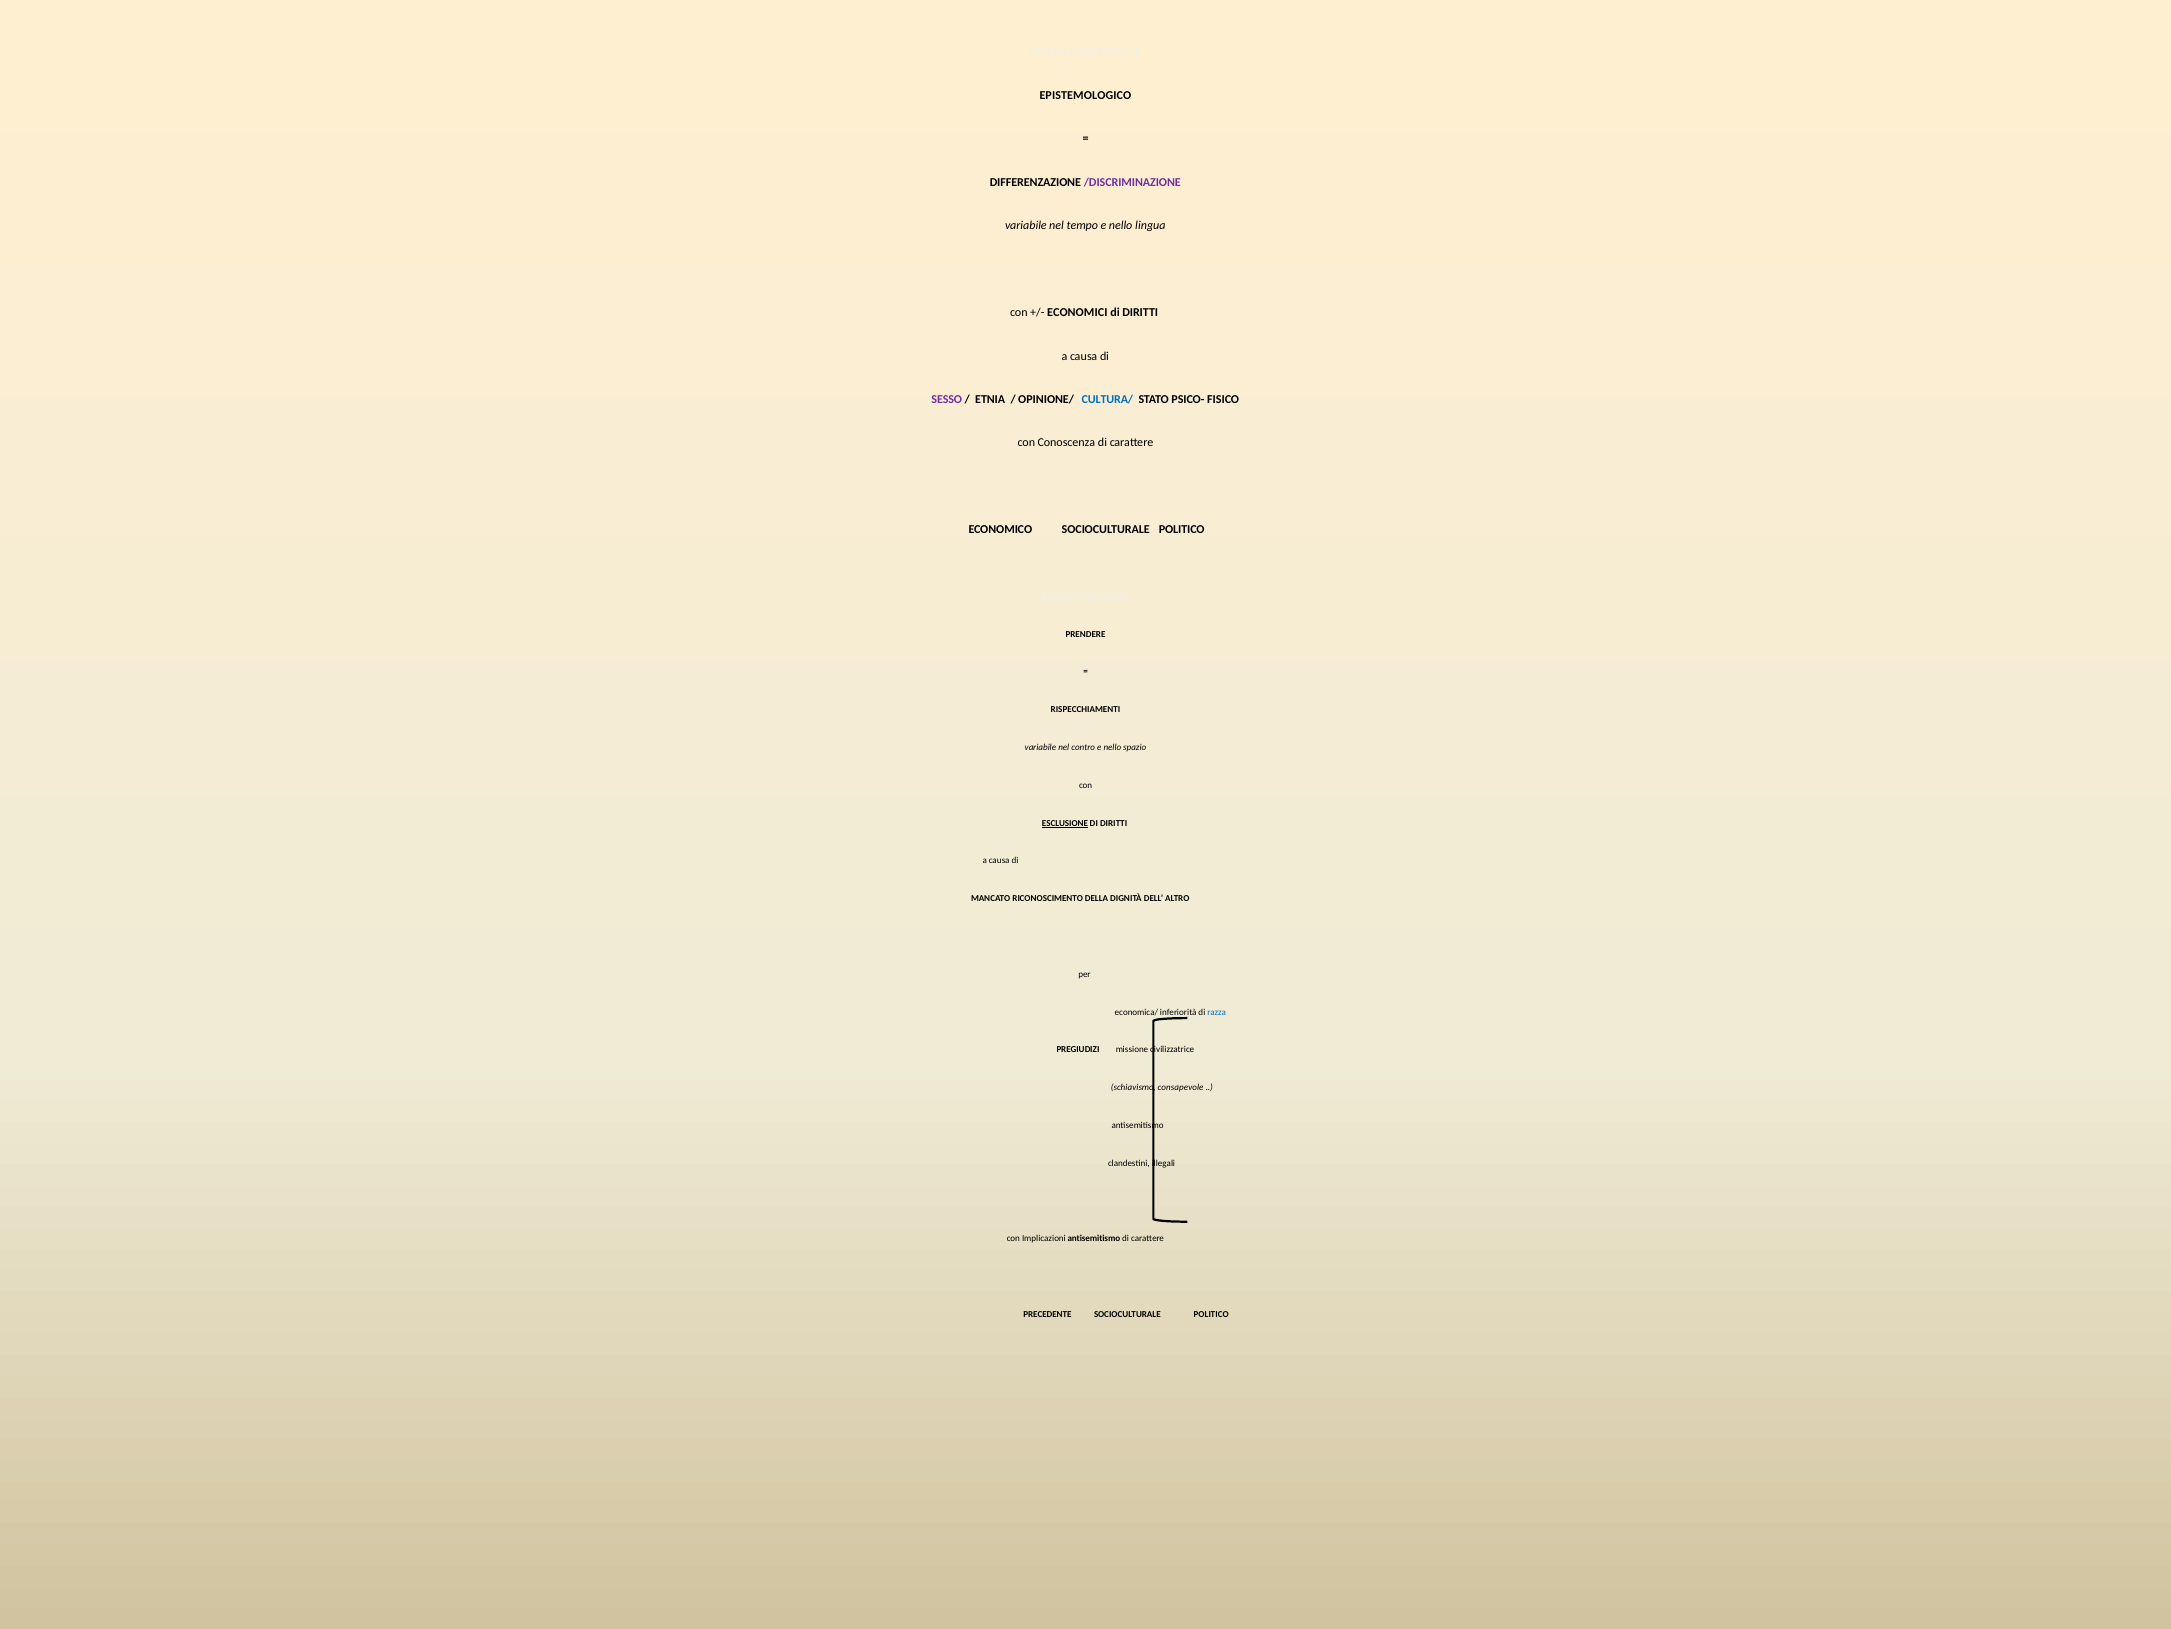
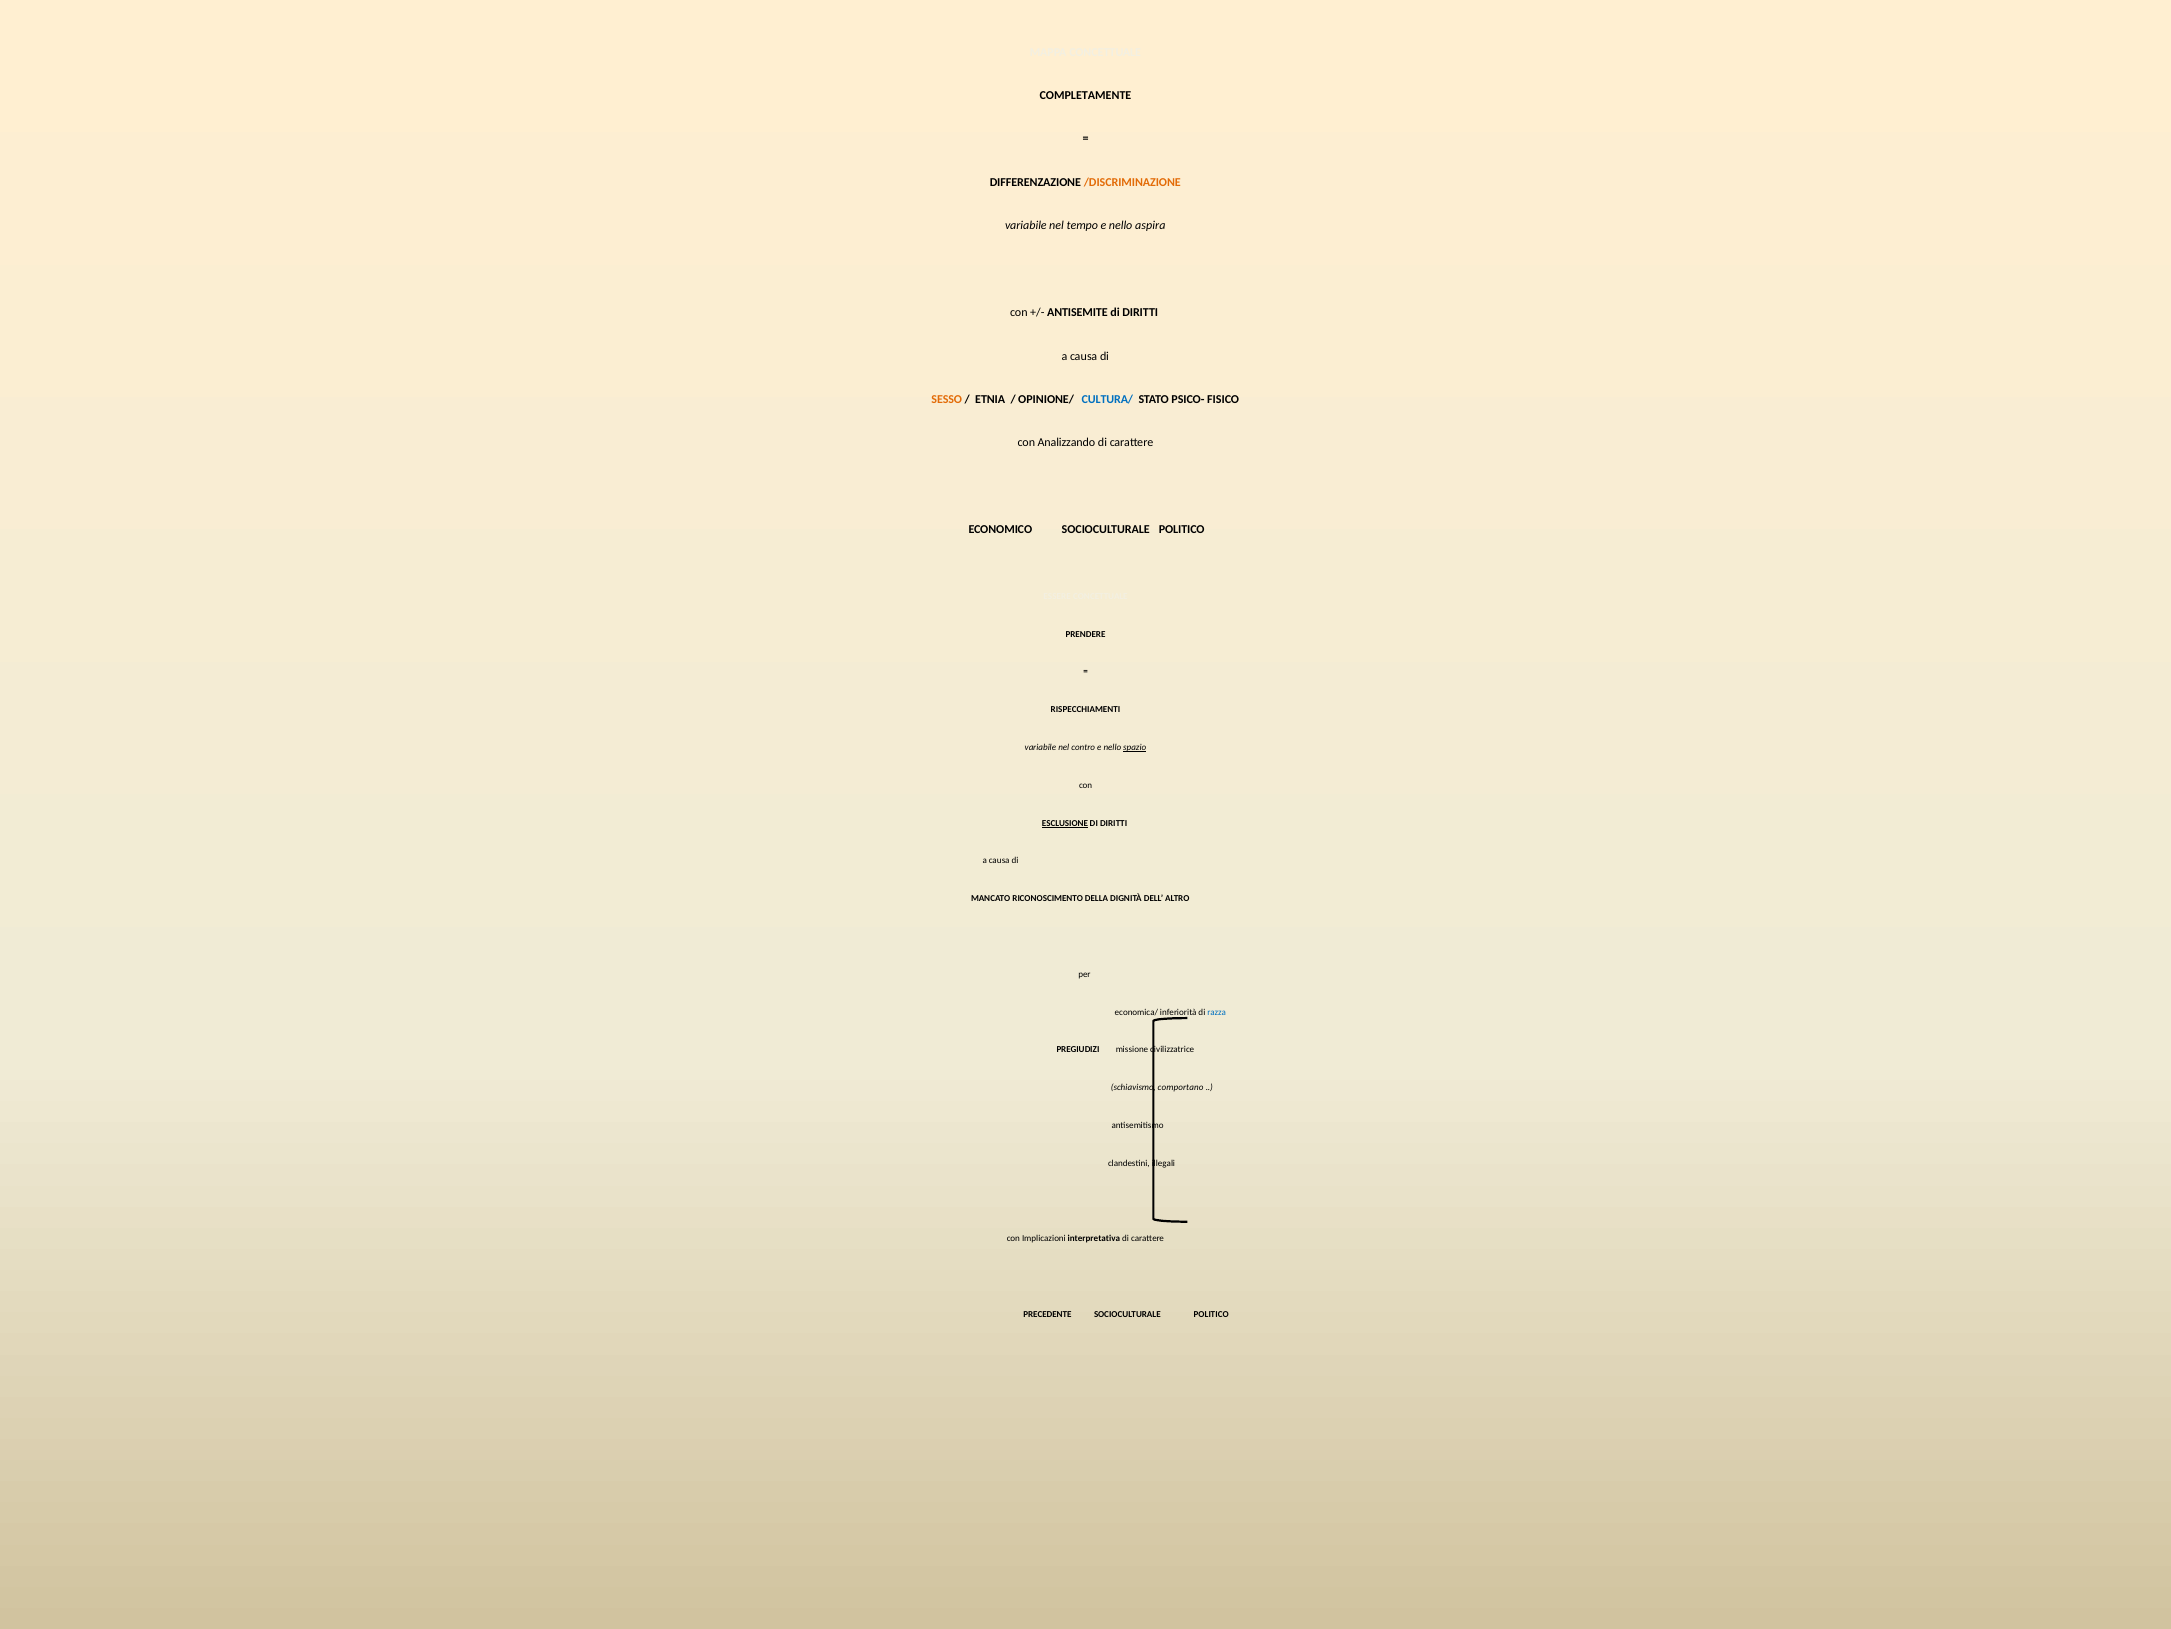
EPISTEMOLOGICO: EPISTEMOLOGICO -> COMPLETAMENTE
/DISCRIMINAZIONE colour: purple -> orange
lingua: lingua -> aspira
ECONOMICI: ECONOMICI -> ANTISEMITE
SESSO colour: purple -> orange
Conoscenza: Conoscenza -> Analizzando
spazio underline: none -> present
consapevole: consapevole -> comportano
Implicazioni antisemitismo: antisemitismo -> interpretativa
